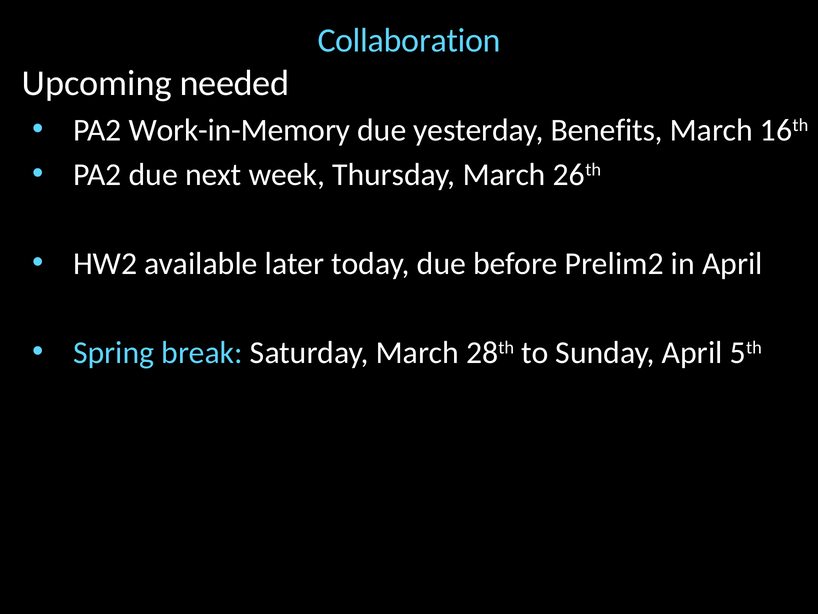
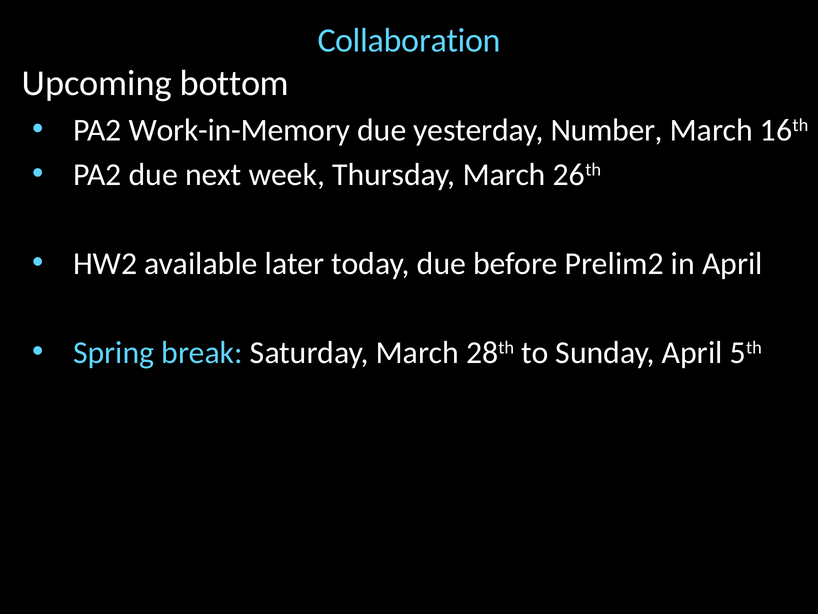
needed: needed -> bottom
Benefits: Benefits -> Number
